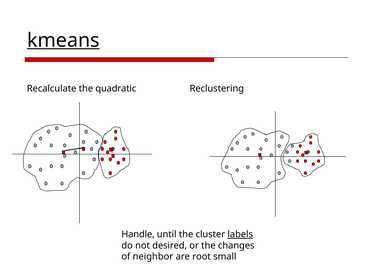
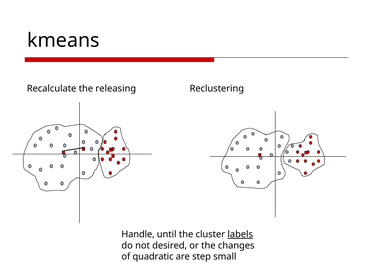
kmeans underline: present -> none
quadratic: quadratic -> releasing
neighbor: neighbor -> quadratic
root: root -> step
